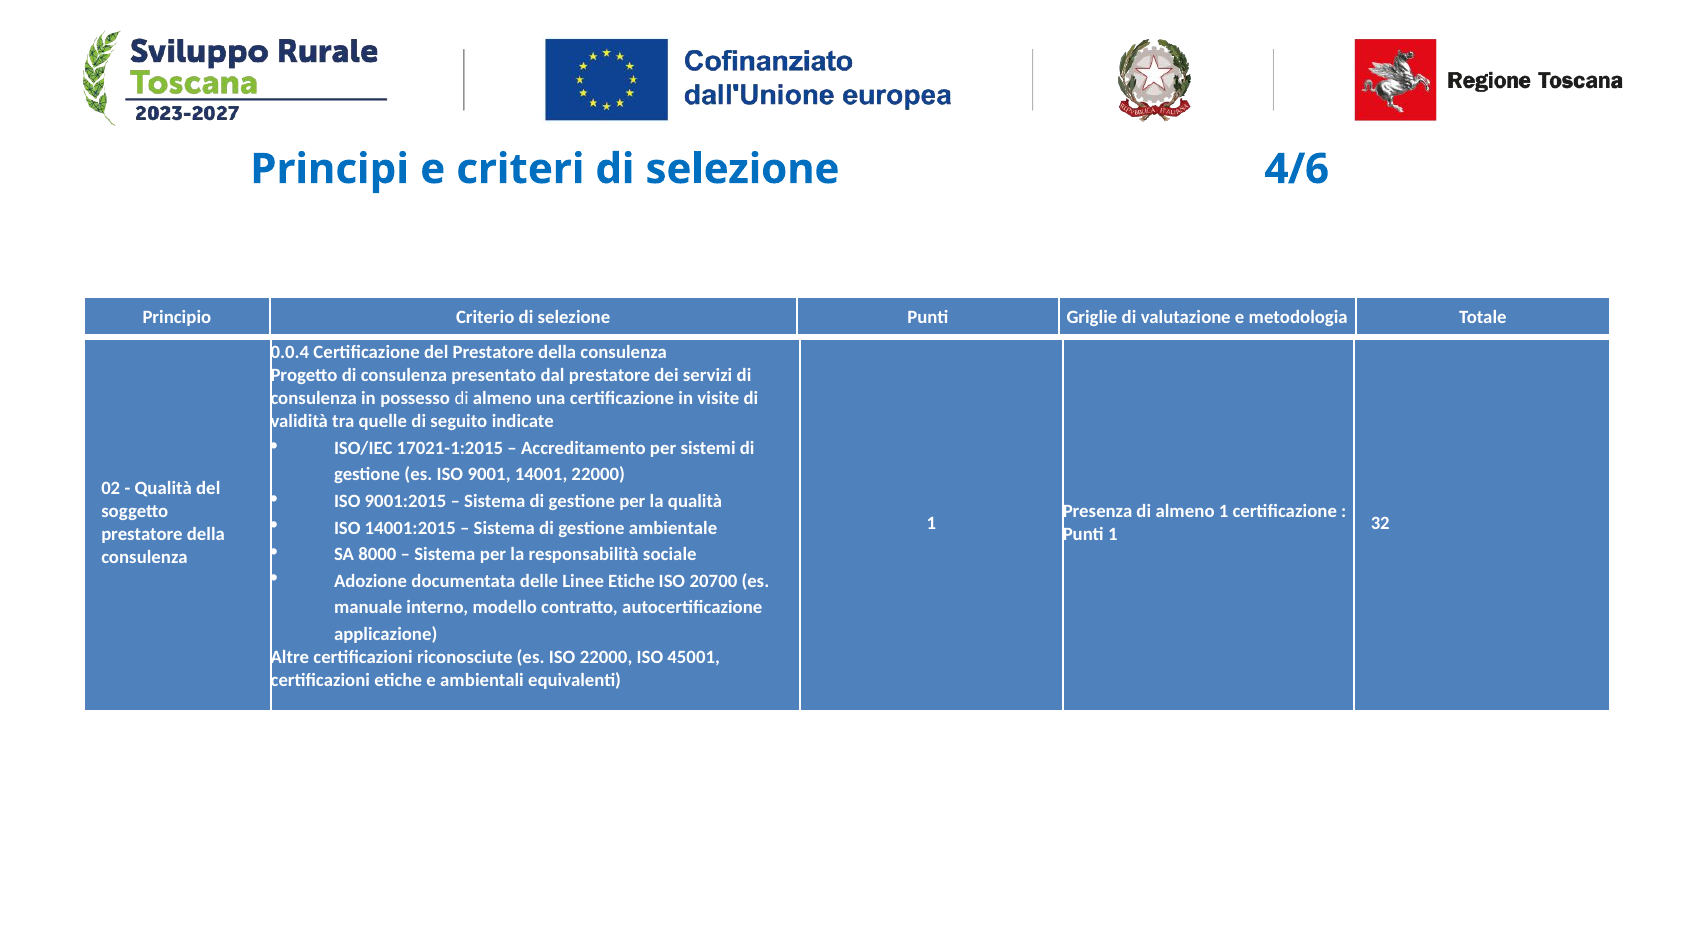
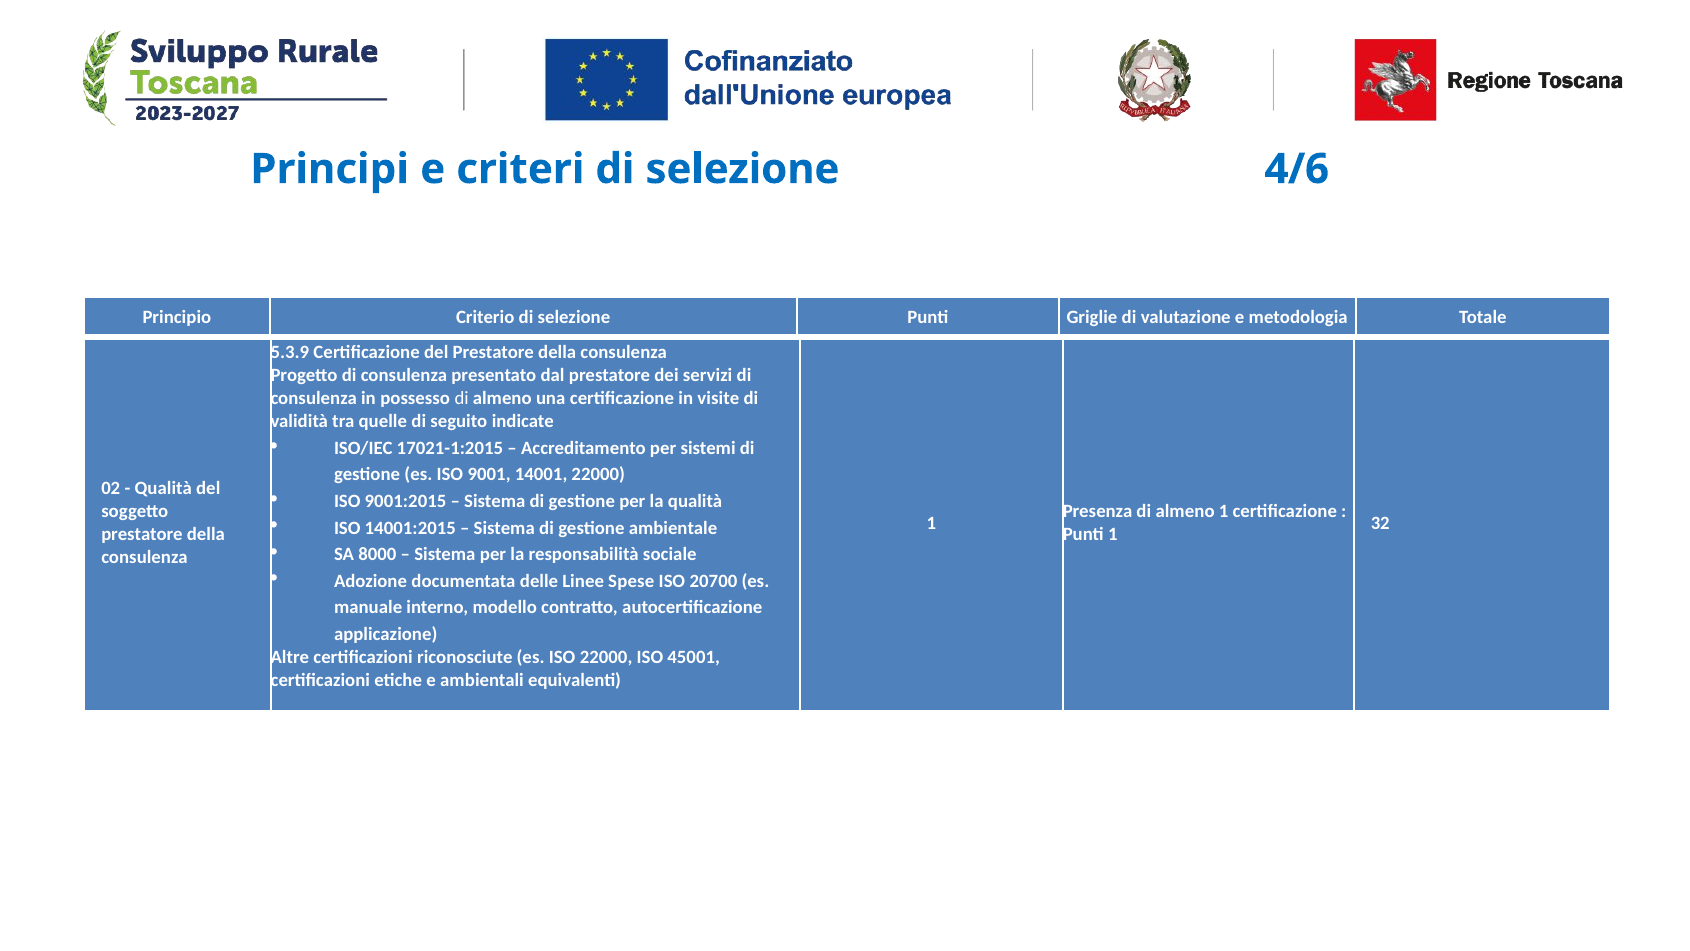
0.0.4: 0.0.4 -> 5.3.9
Linee Etiche: Etiche -> Spese
